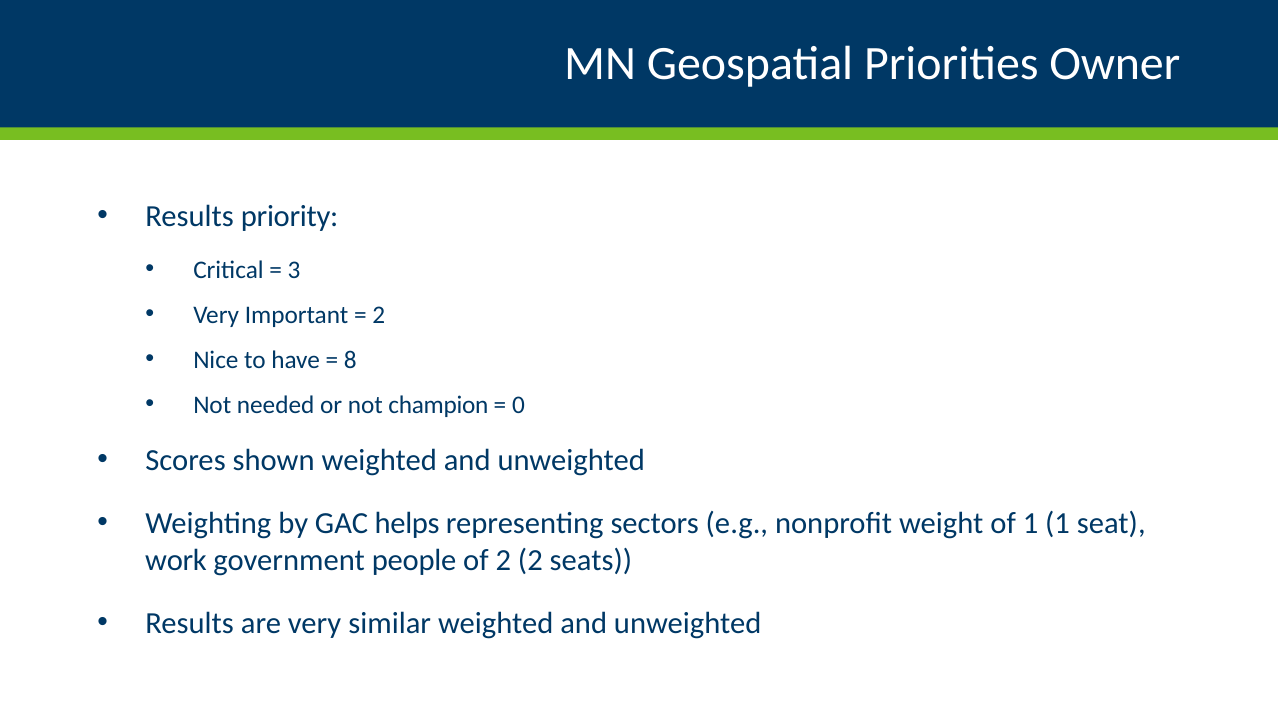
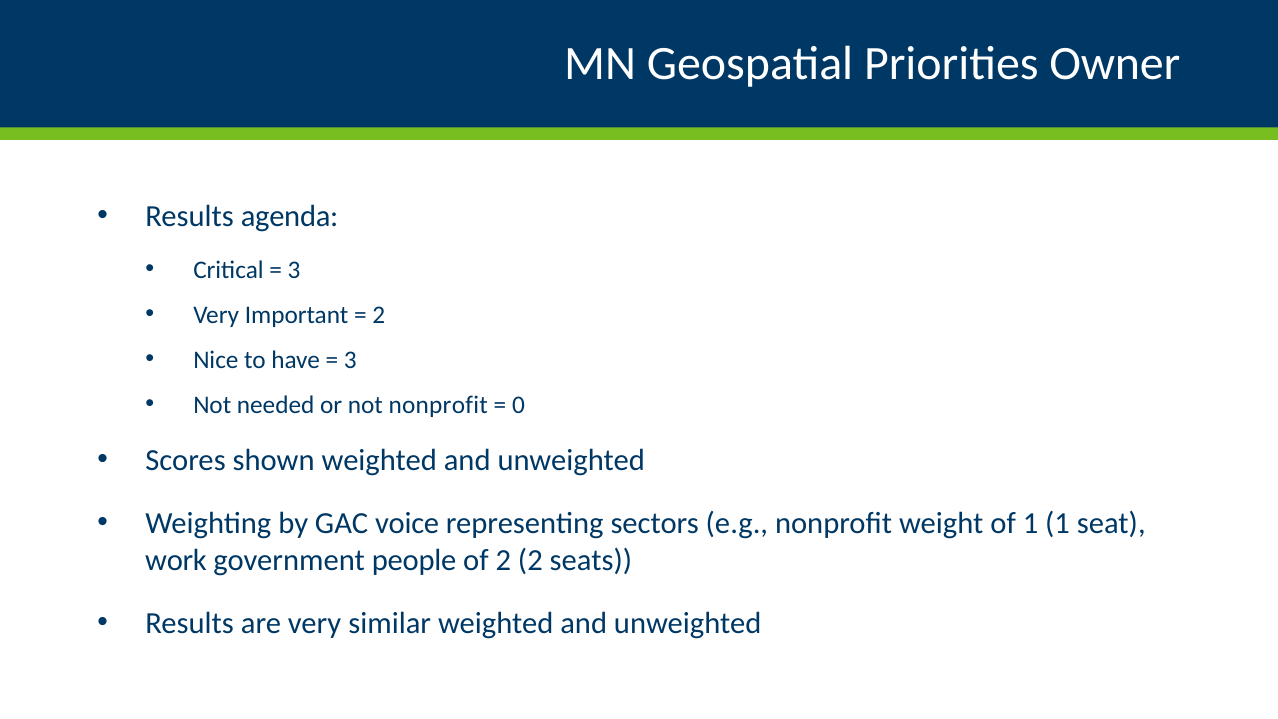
priority: priority -> agenda
8 at (350, 360): 8 -> 3
not champion: champion -> nonprofit
helps: helps -> voice
